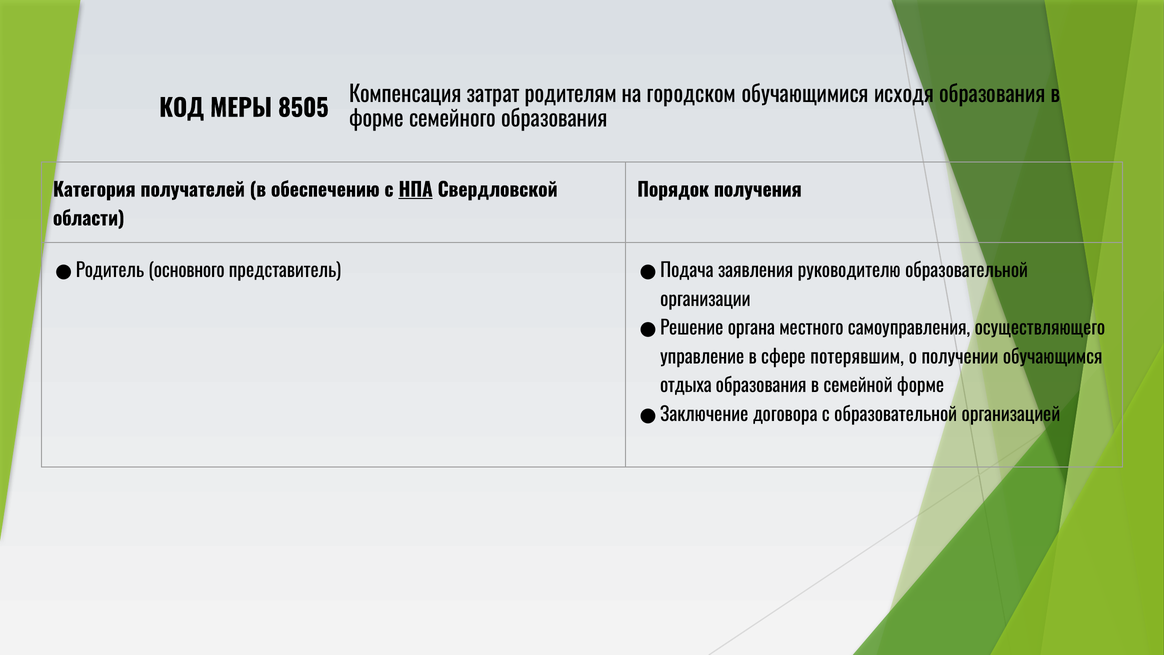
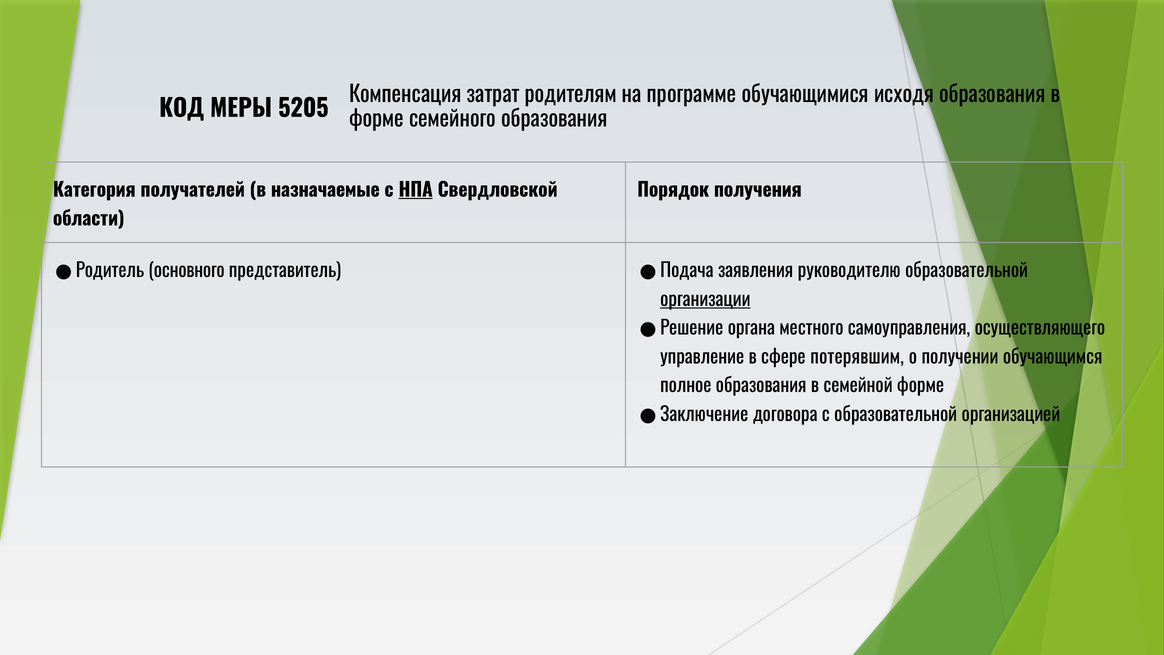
городском: городском -> программе
8505: 8505 -> 5205
обеспечению: обеспечению -> назначаемые
организации underline: none -> present
отдыха: отдыха -> полное
